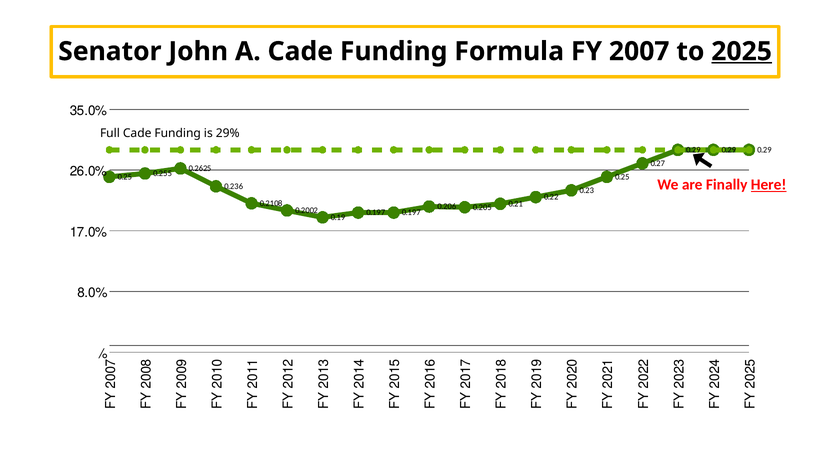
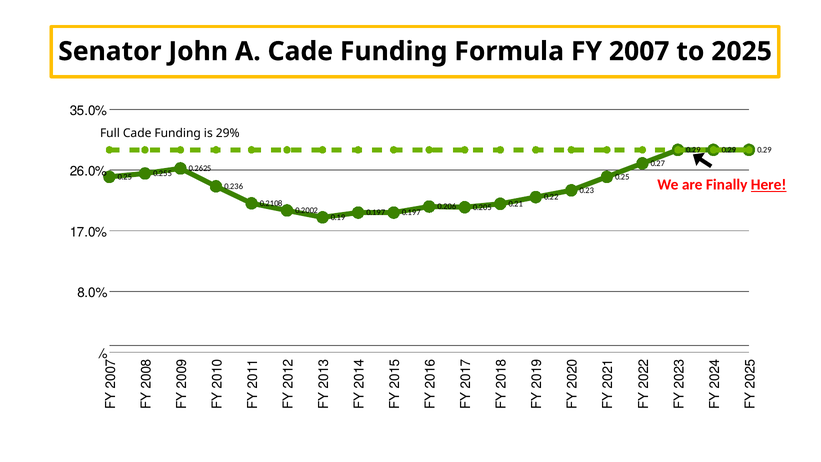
2025 underline: present -> none
